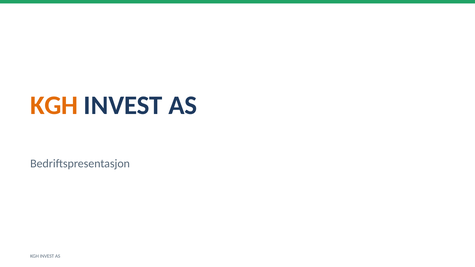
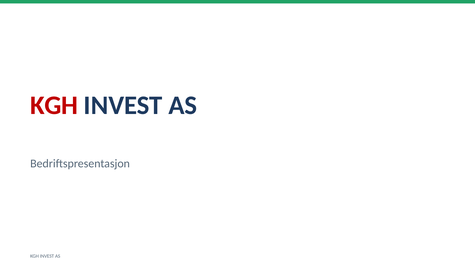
KGH at (54, 105) colour: orange -> red
